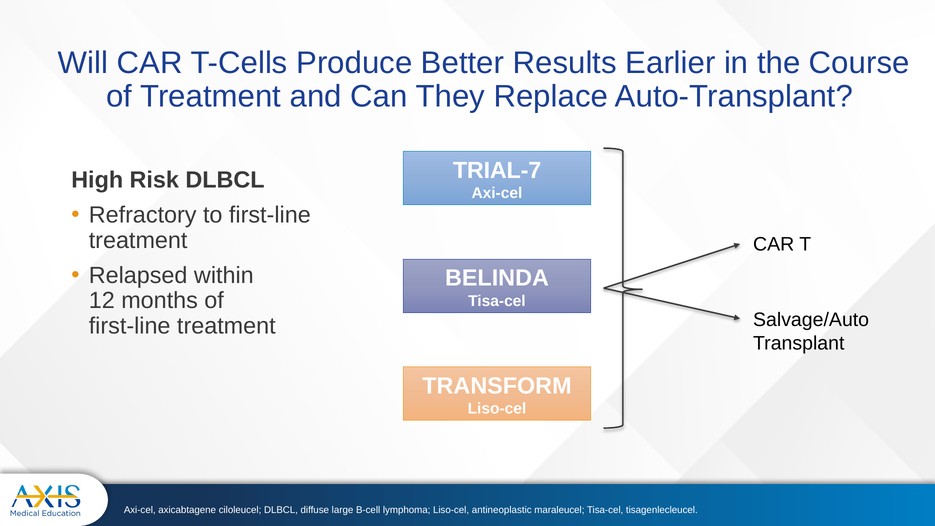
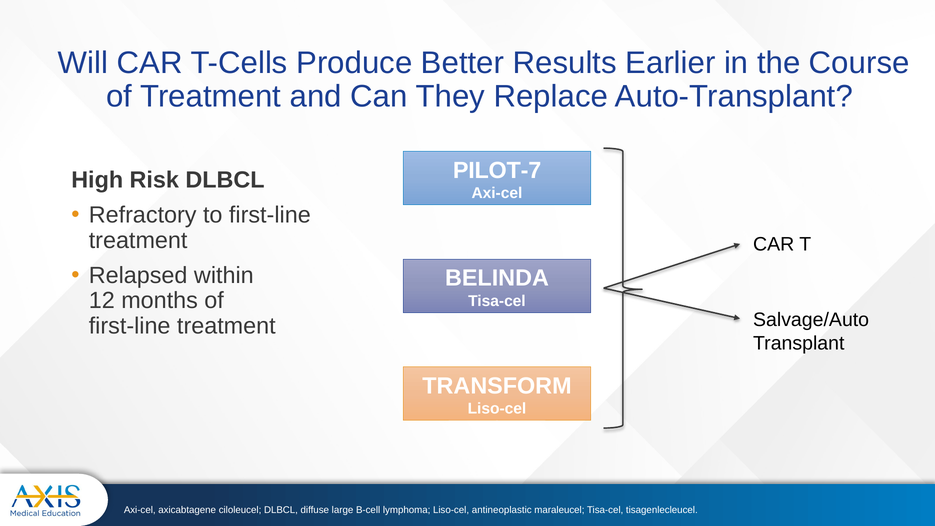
TRIAL-7: TRIAL-7 -> PILOT-7
